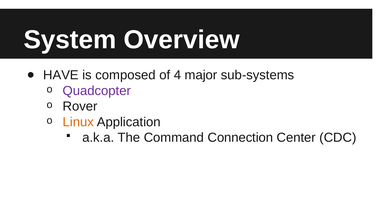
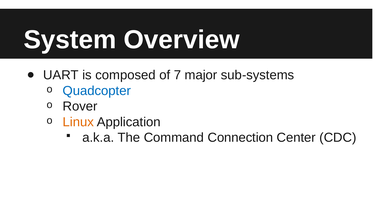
HAVE: HAVE -> UART
4: 4 -> 7
Quadcopter colour: purple -> blue
